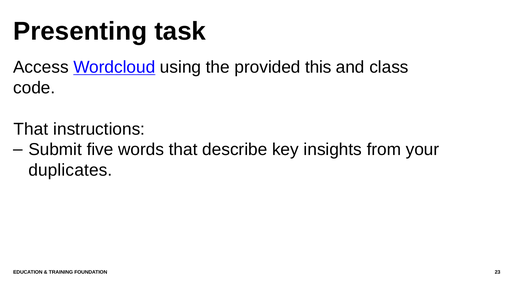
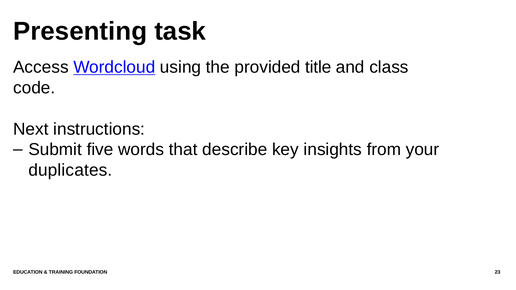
this: this -> title
That at (31, 129): That -> Next
